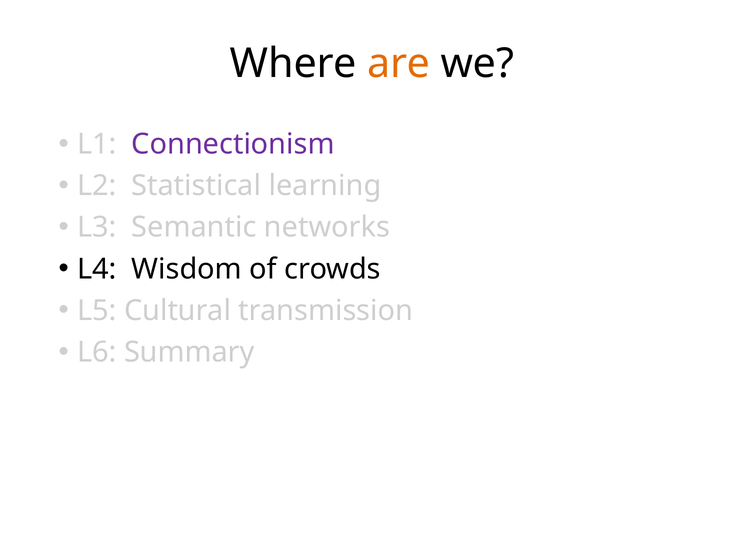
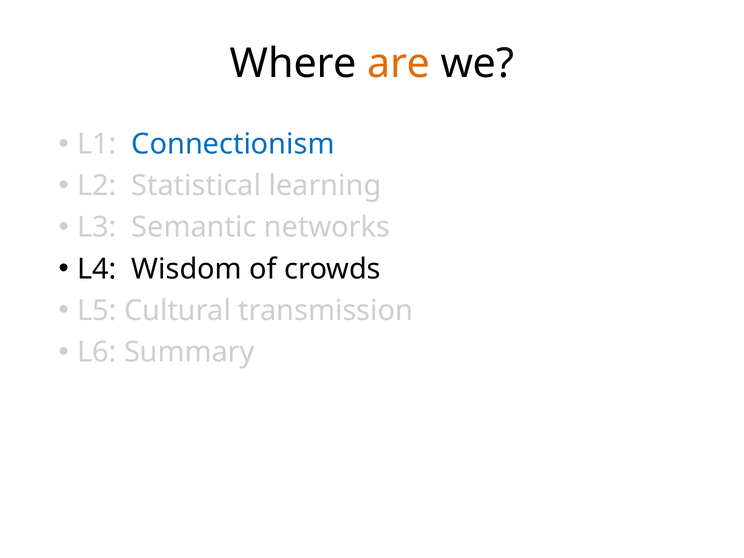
Connectionism colour: purple -> blue
